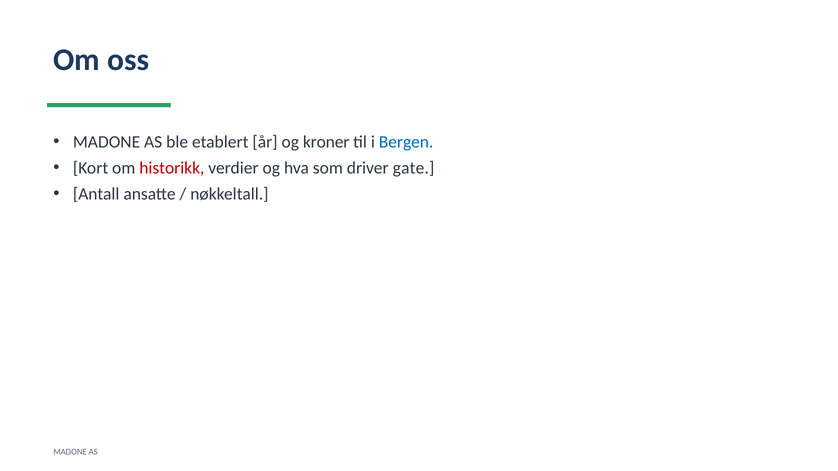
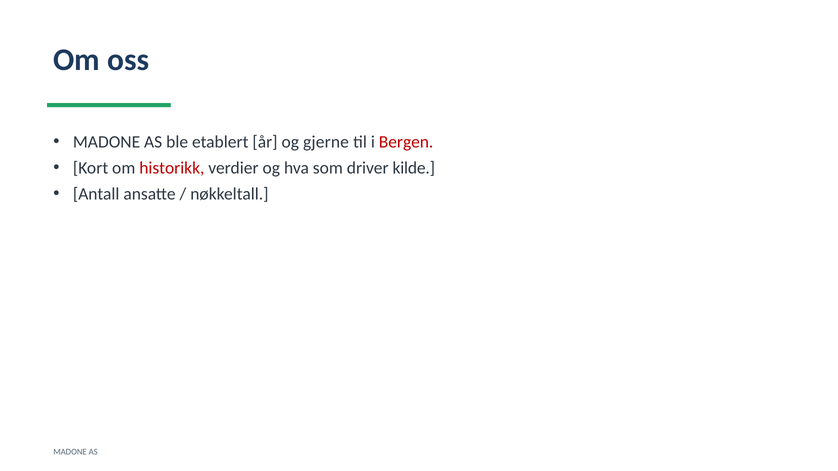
kroner: kroner -> gjerne
Bergen colour: blue -> red
gate: gate -> kilde
